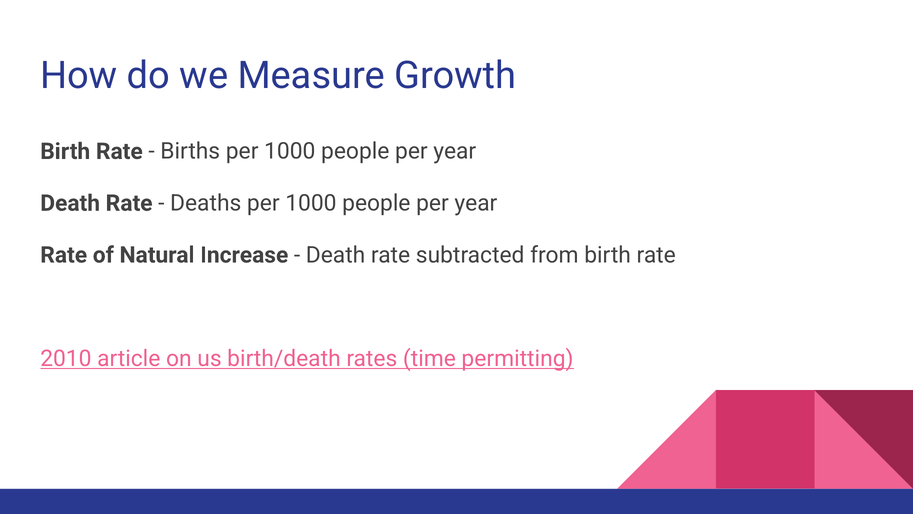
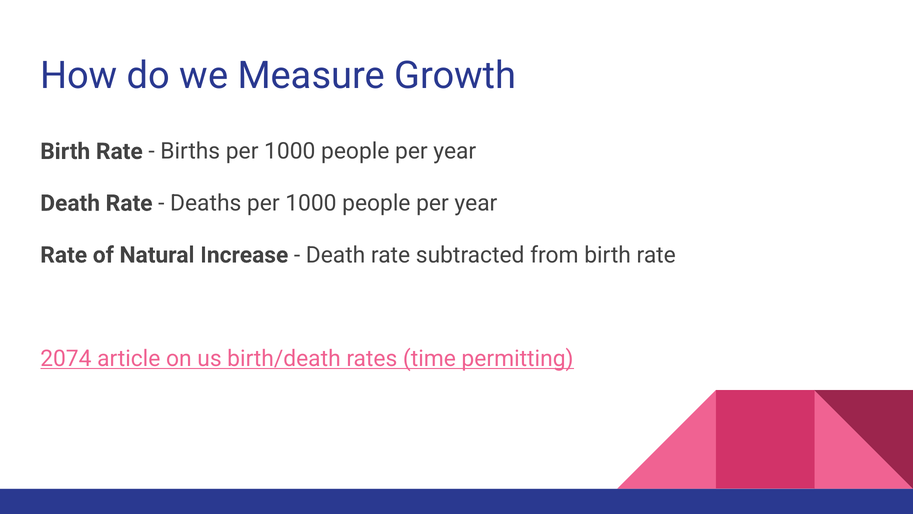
2010: 2010 -> 2074
